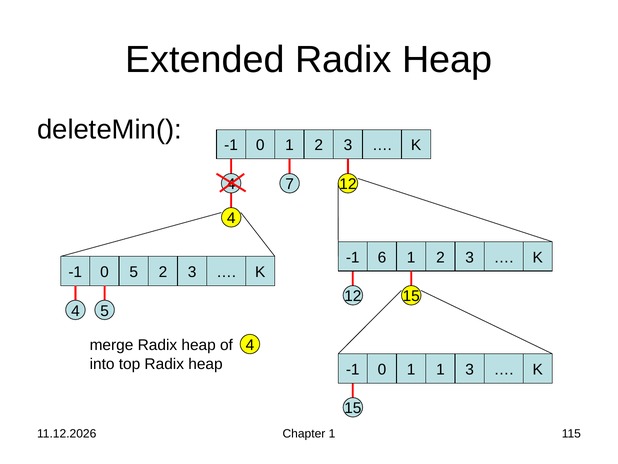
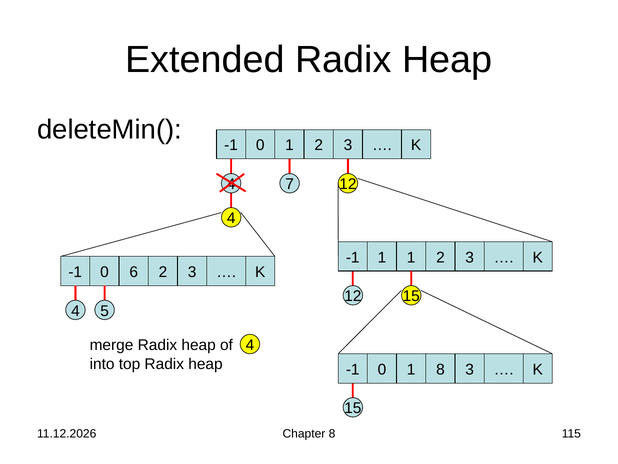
-1 6: 6 -> 1
0 5: 5 -> 6
1 1: 1 -> 8
Chapter 1: 1 -> 8
